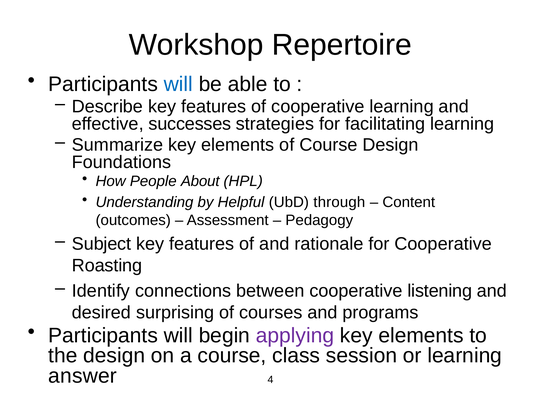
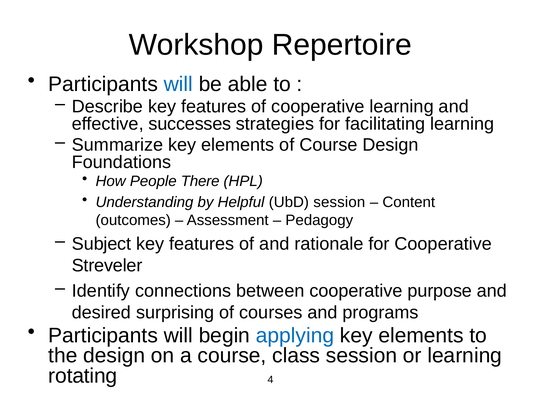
About: About -> There
UbD through: through -> session
Roasting: Roasting -> Streveler
listening: listening -> purpose
applying colour: purple -> blue
answer: answer -> rotating
